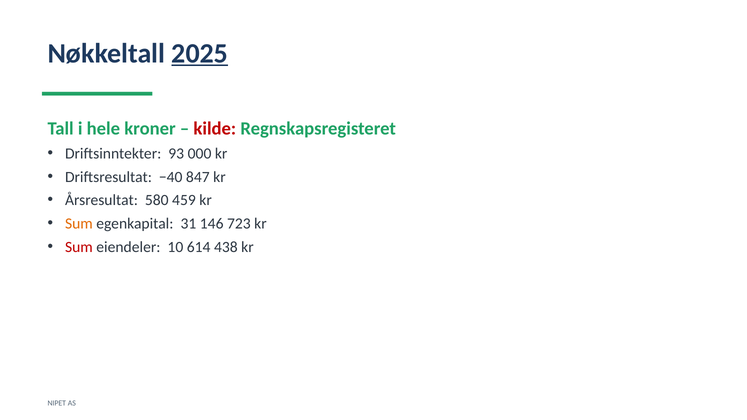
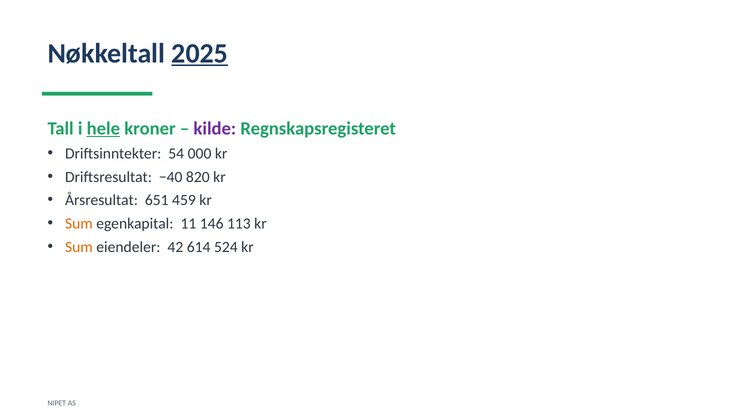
hele underline: none -> present
kilde colour: red -> purple
93: 93 -> 54
847: 847 -> 820
580: 580 -> 651
31: 31 -> 11
723: 723 -> 113
Sum at (79, 247) colour: red -> orange
10: 10 -> 42
438: 438 -> 524
